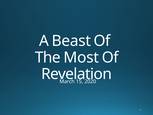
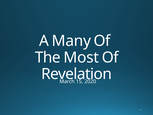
Beast: Beast -> Many
